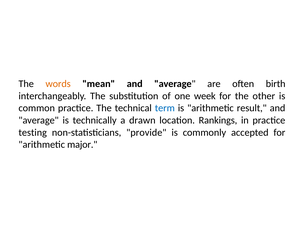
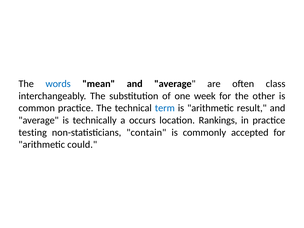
words colour: orange -> blue
birth: birth -> class
drawn: drawn -> occurs
provide: provide -> contain
major: major -> could
